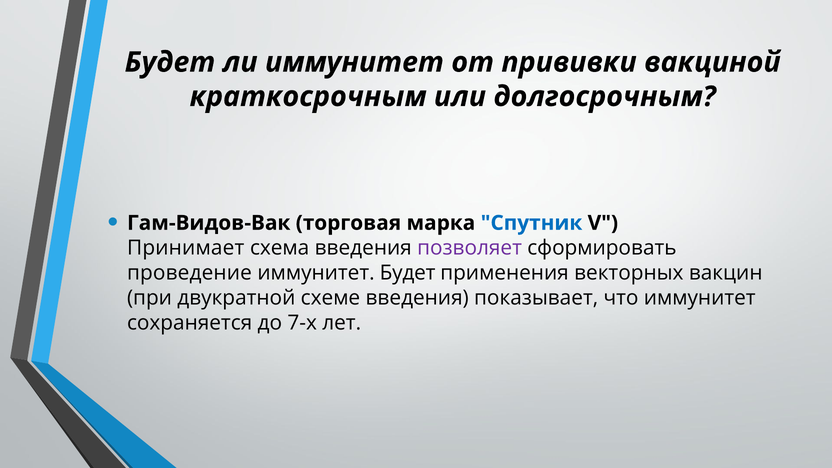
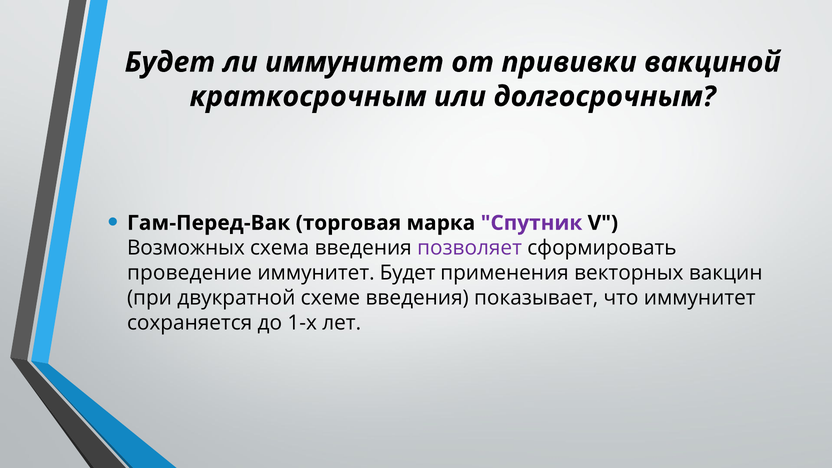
Гам-Видов-Вак: Гам-Видов-Вак -> Гам-Перед-Вак
Спутник colour: blue -> purple
Принимает: Принимает -> Возможных
7-х: 7-х -> 1-х
